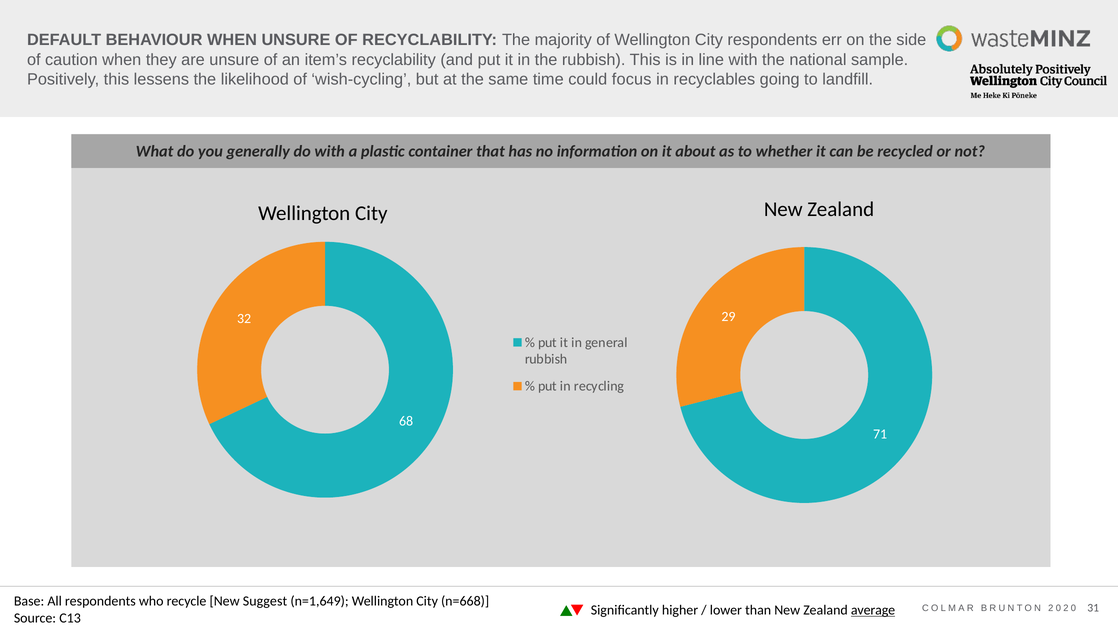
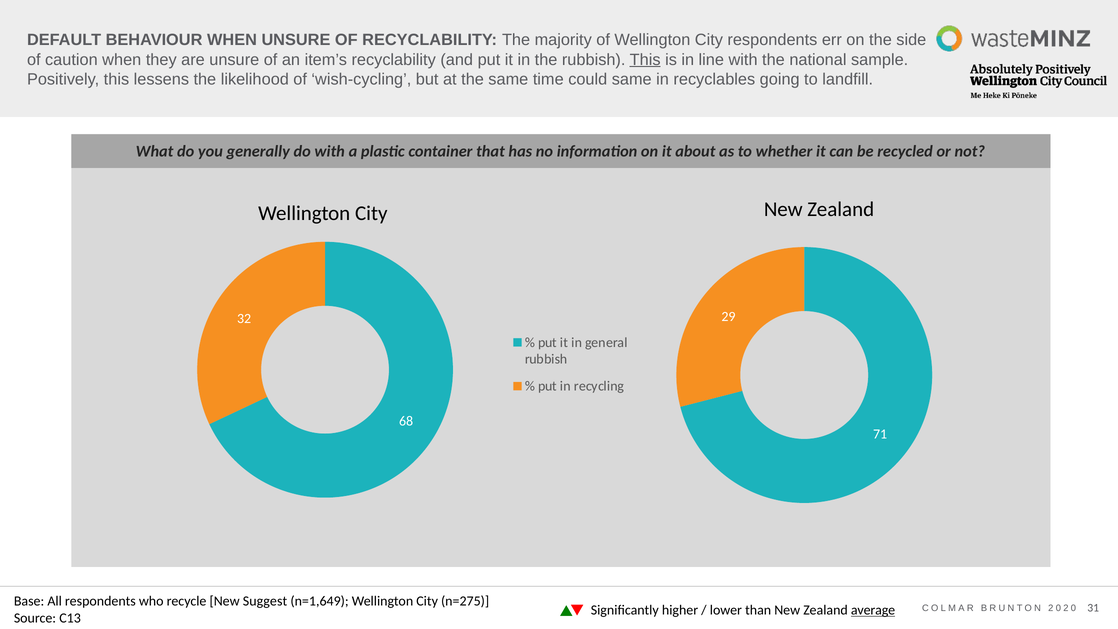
This at (645, 60) underline: none -> present
could focus: focus -> same
n=668: n=668 -> n=275
